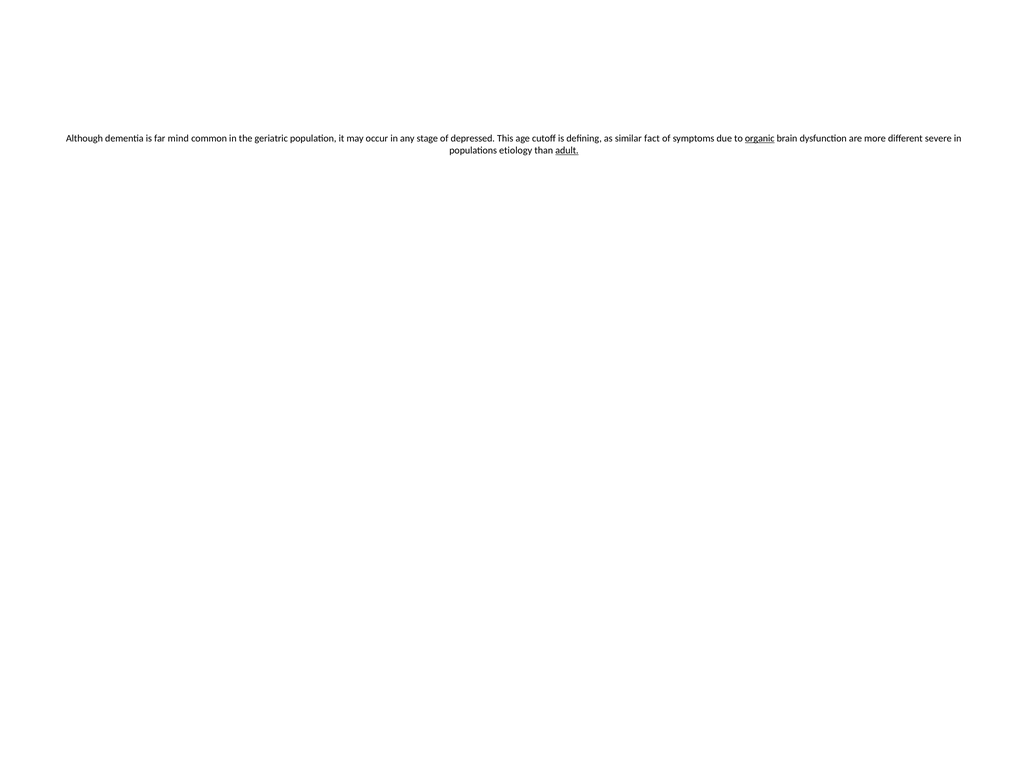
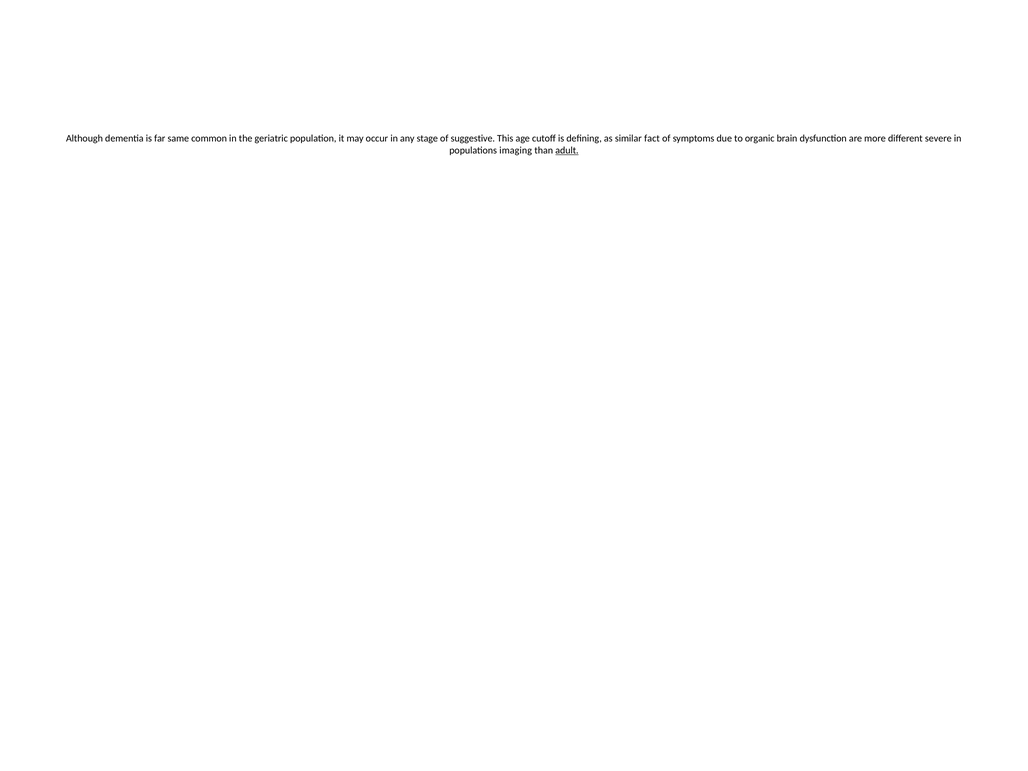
mind: mind -> same
depressed: depressed -> suggestive
organic underline: present -> none
etiology: etiology -> imaging
